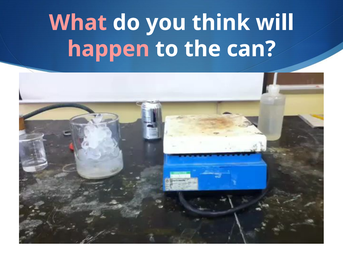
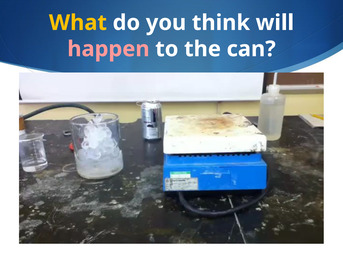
What colour: pink -> yellow
